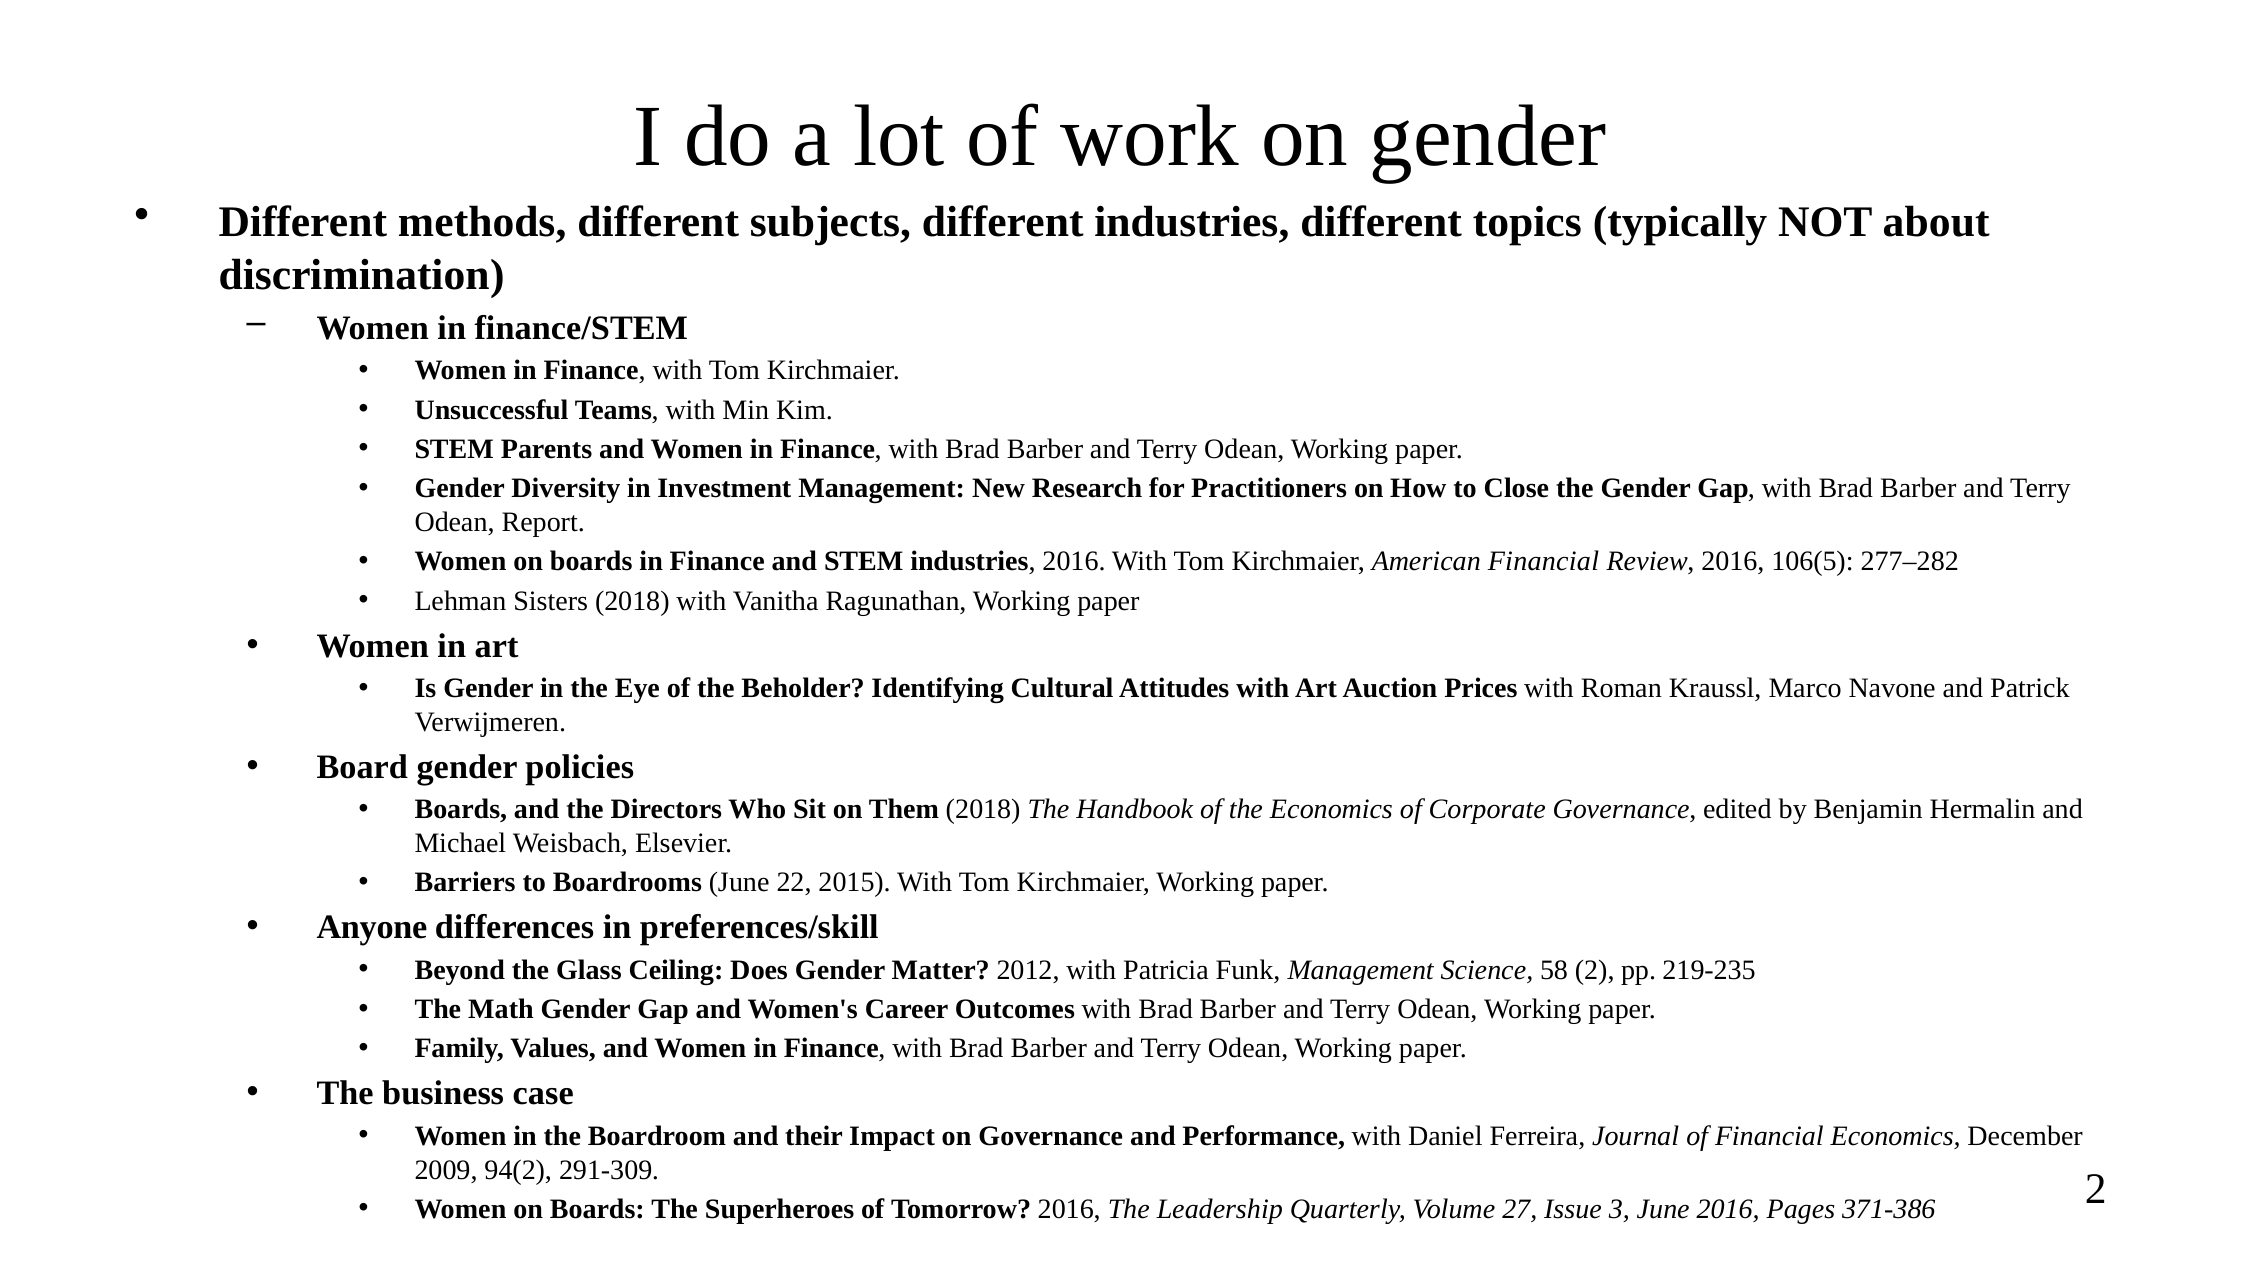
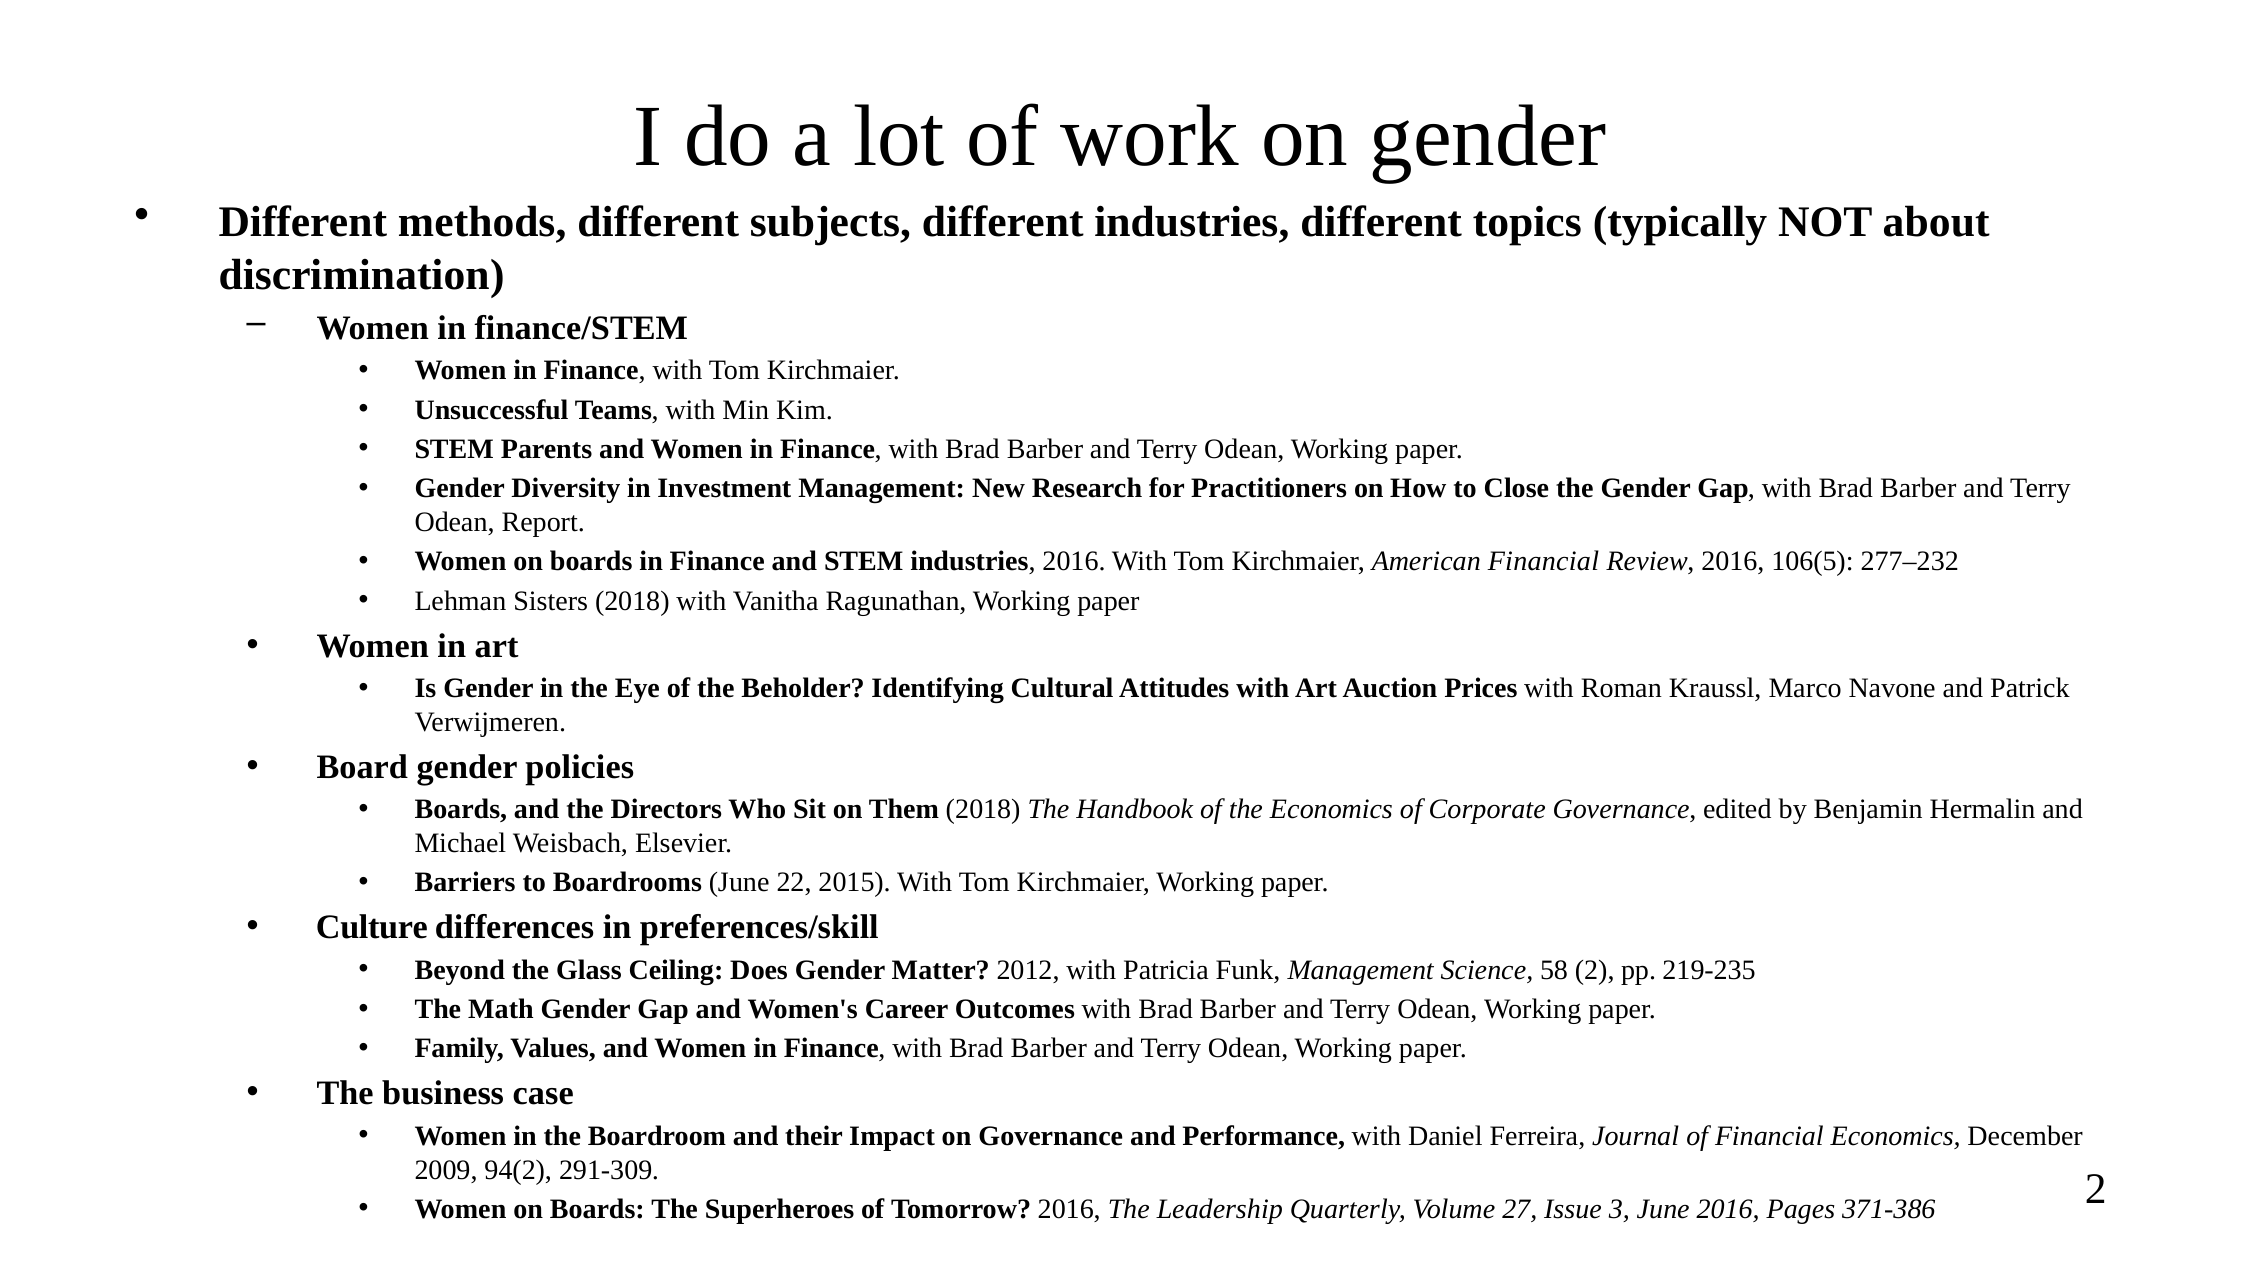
277–282: 277–282 -> 277–232
Anyone: Anyone -> Culture
